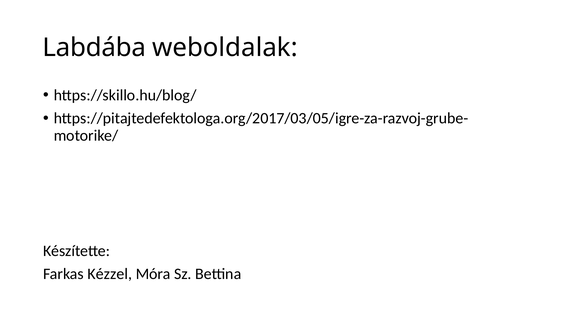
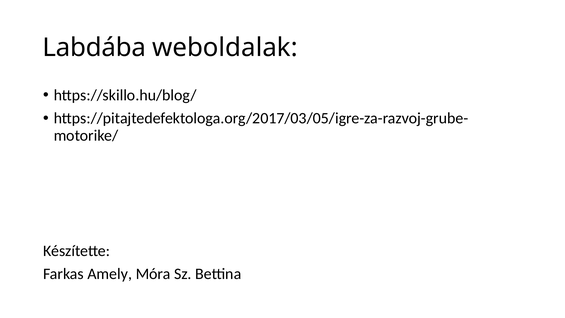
Kézzel: Kézzel -> Amely
